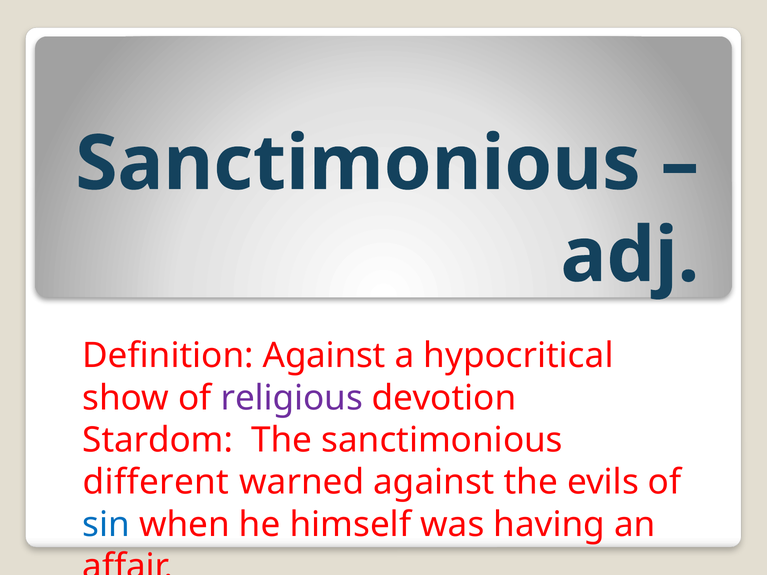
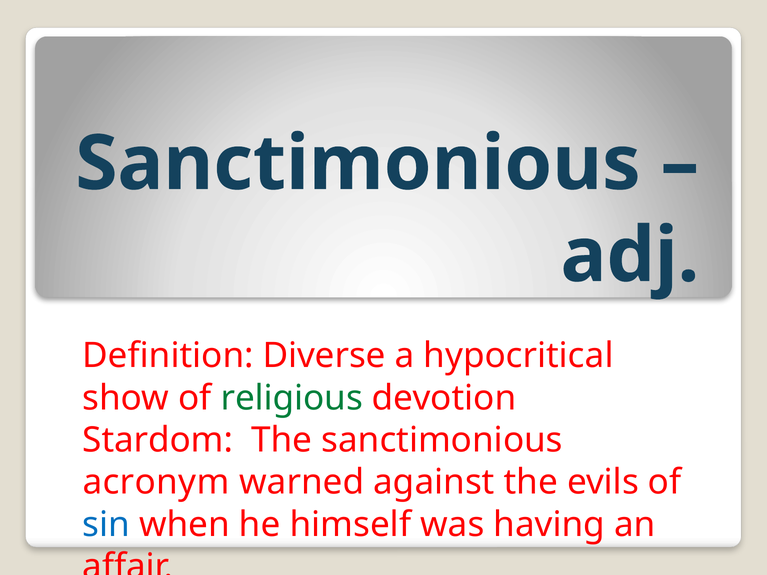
Definition Against: Against -> Diverse
religious colour: purple -> green
different: different -> acronym
